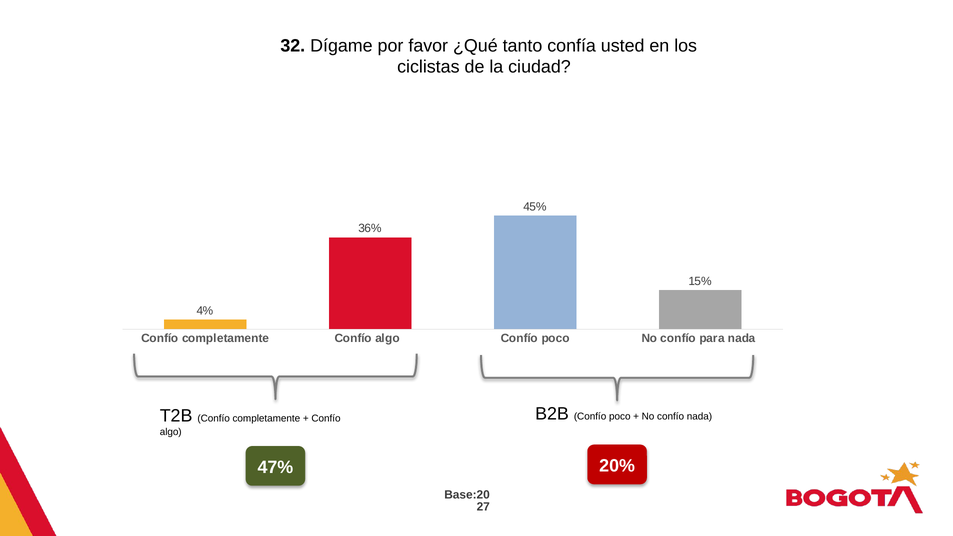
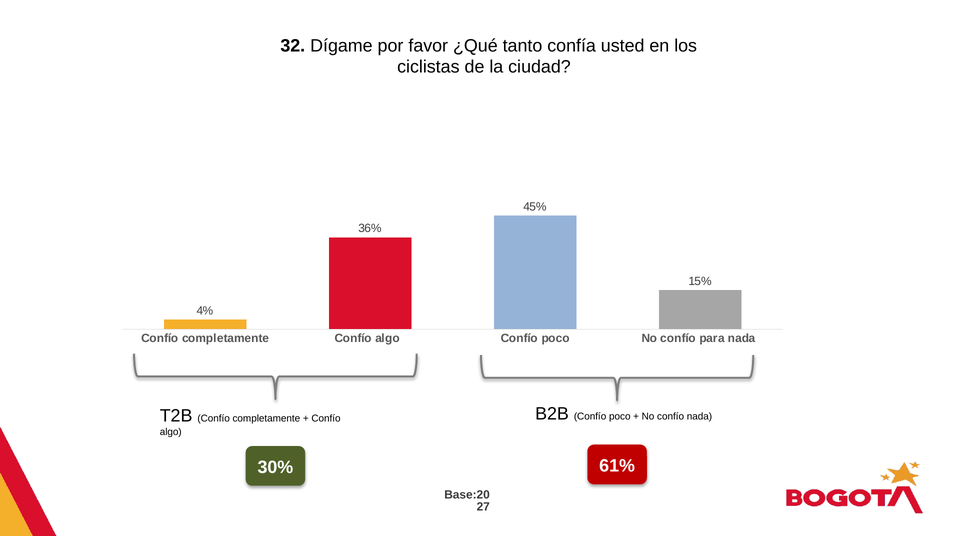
20%: 20% -> 61%
47%: 47% -> 30%
